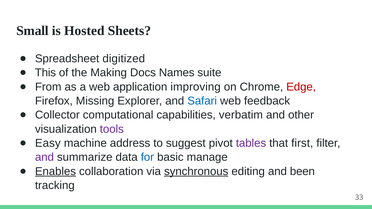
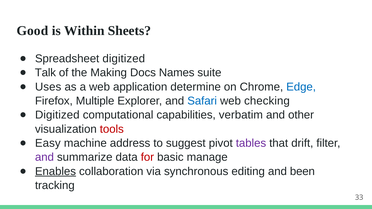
Small: Small -> Good
Hosted: Hosted -> Within
This: This -> Talk
From: From -> Uses
improving: improving -> determine
Edge colour: red -> blue
Missing: Missing -> Multiple
feedback: feedback -> checking
Collector at (57, 115): Collector -> Digitized
tools colour: purple -> red
first: first -> drift
for colour: blue -> red
synchronous underline: present -> none
